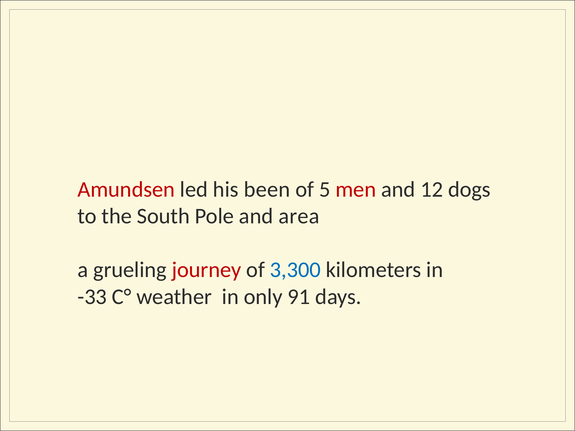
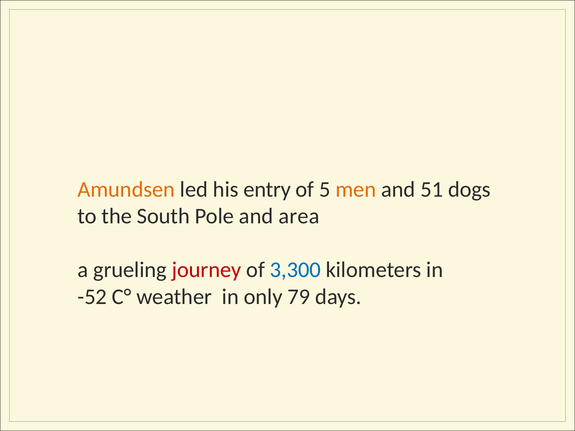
Amundsen colour: red -> orange
been: been -> entry
men colour: red -> orange
12: 12 -> 51
-33: -33 -> -52
91: 91 -> 79
